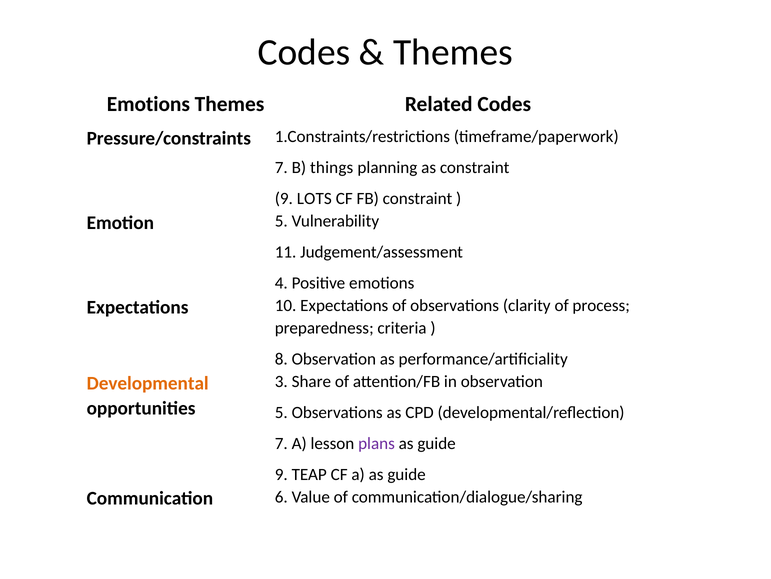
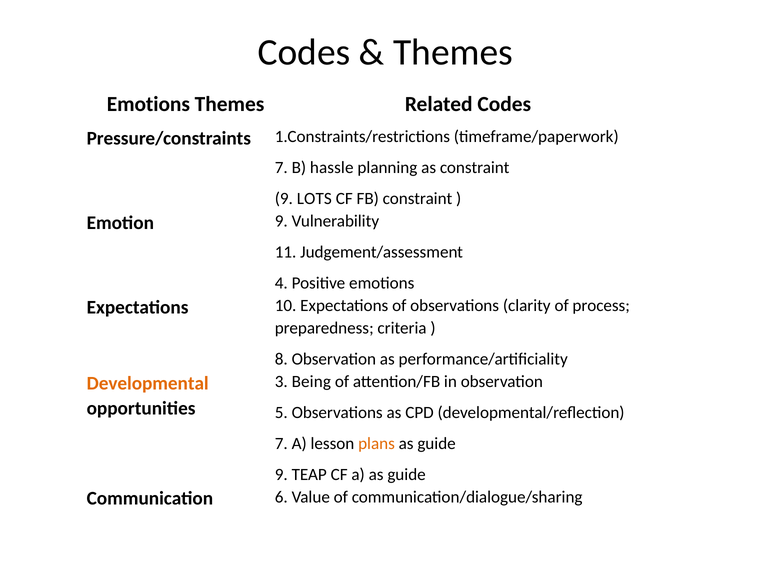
things: things -> hassle
Emotion 5: 5 -> 9
Share: Share -> Being
plans colour: purple -> orange
